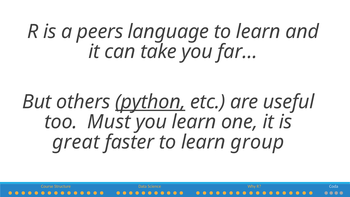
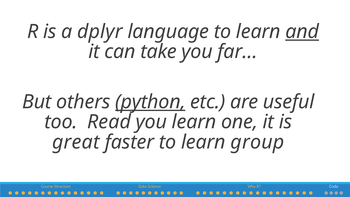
peers: peers -> dplyr
and underline: none -> present
Must: Must -> Read
